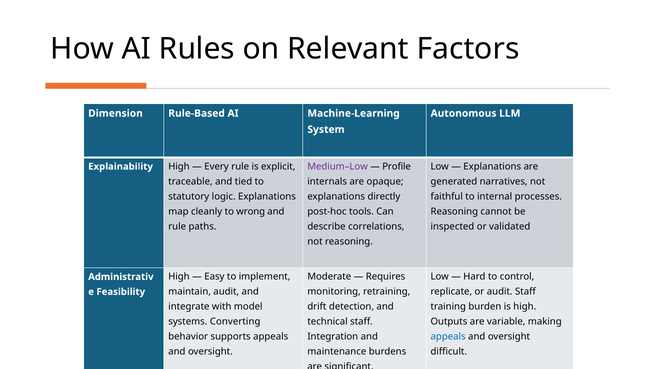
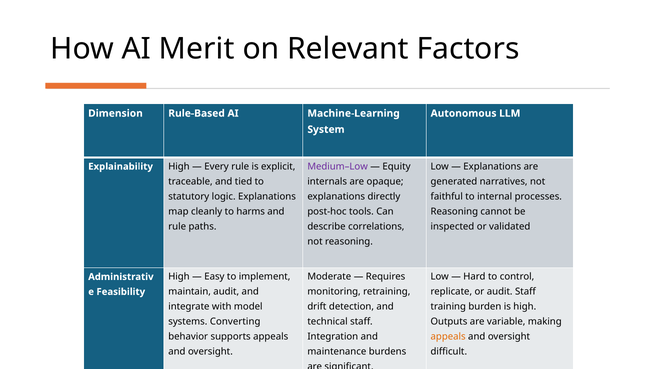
Rules: Rules -> Merit
Profile: Profile -> Equity
wrong: wrong -> harms
appeals at (448, 337) colour: blue -> orange
